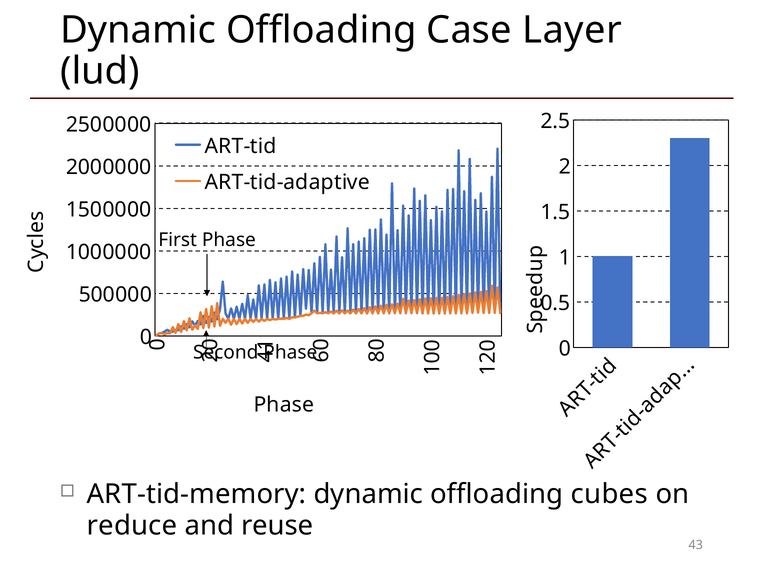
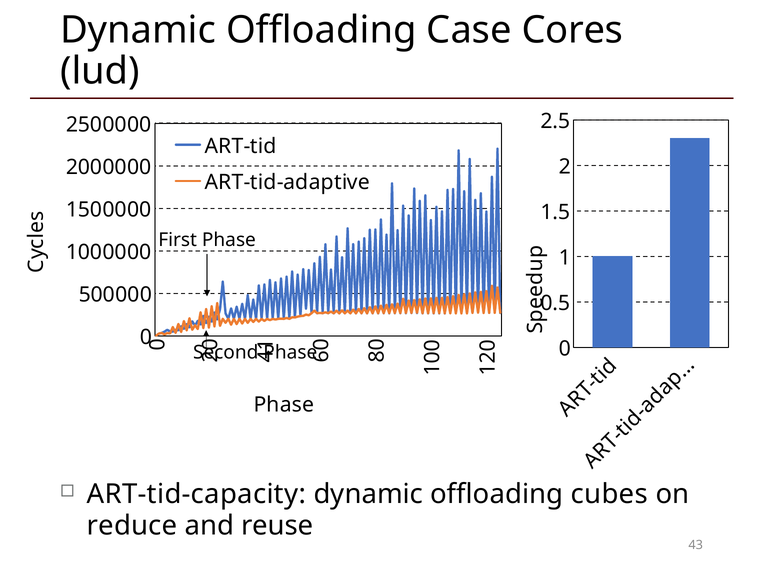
Layer: Layer -> Cores
ART-tid-memory: ART-tid-memory -> ART-tid-capacity
